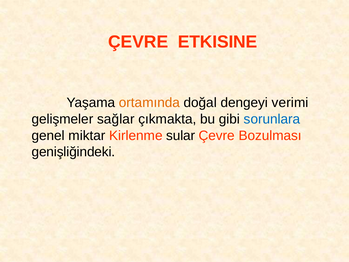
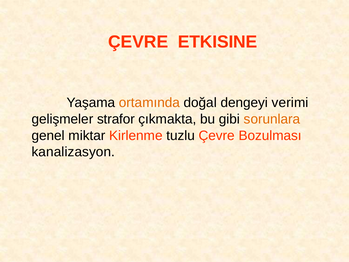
sağlar: sağlar -> strafor
sorunlara colour: blue -> orange
sular: sular -> tuzlu
genişliğindeki: genişliğindeki -> kanalizasyon
